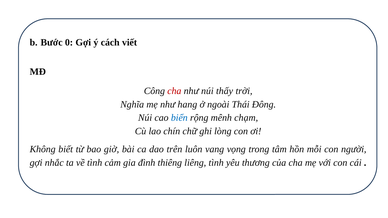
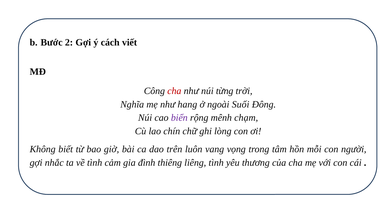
0: 0 -> 2
thấy: thấy -> từng
Thái: Thái -> Suối
biển colour: blue -> purple
